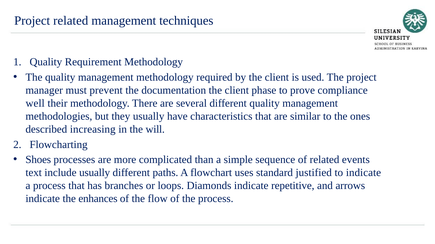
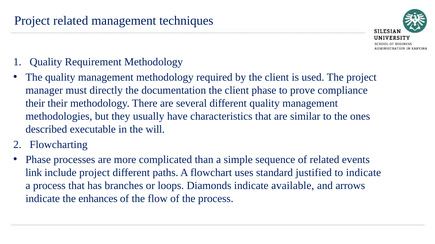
prevent: prevent -> directly
well at (35, 104): well -> their
increasing: increasing -> executable
Shoes at (38, 160): Shoes -> Phase
text: text -> link
include usually: usually -> project
repetitive: repetitive -> available
